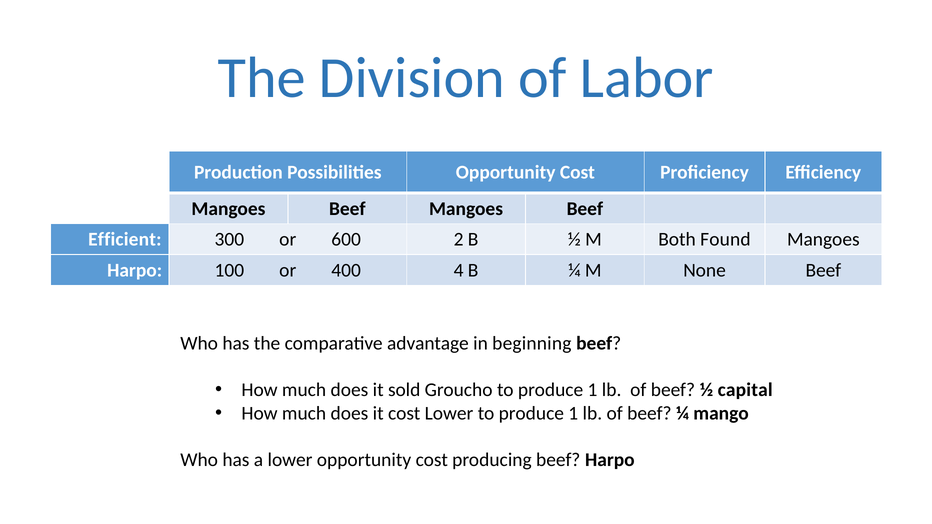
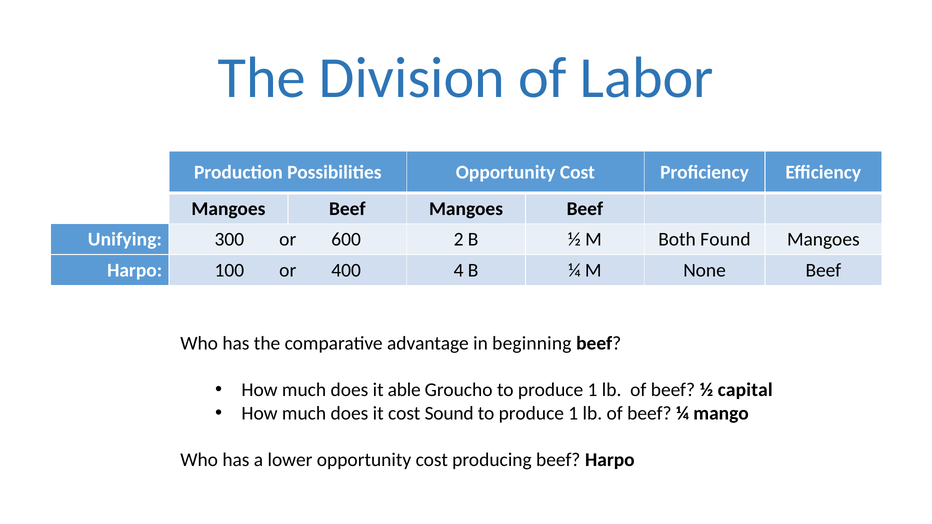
Efficient: Efficient -> Unifying
sold: sold -> able
cost Lower: Lower -> Sound
